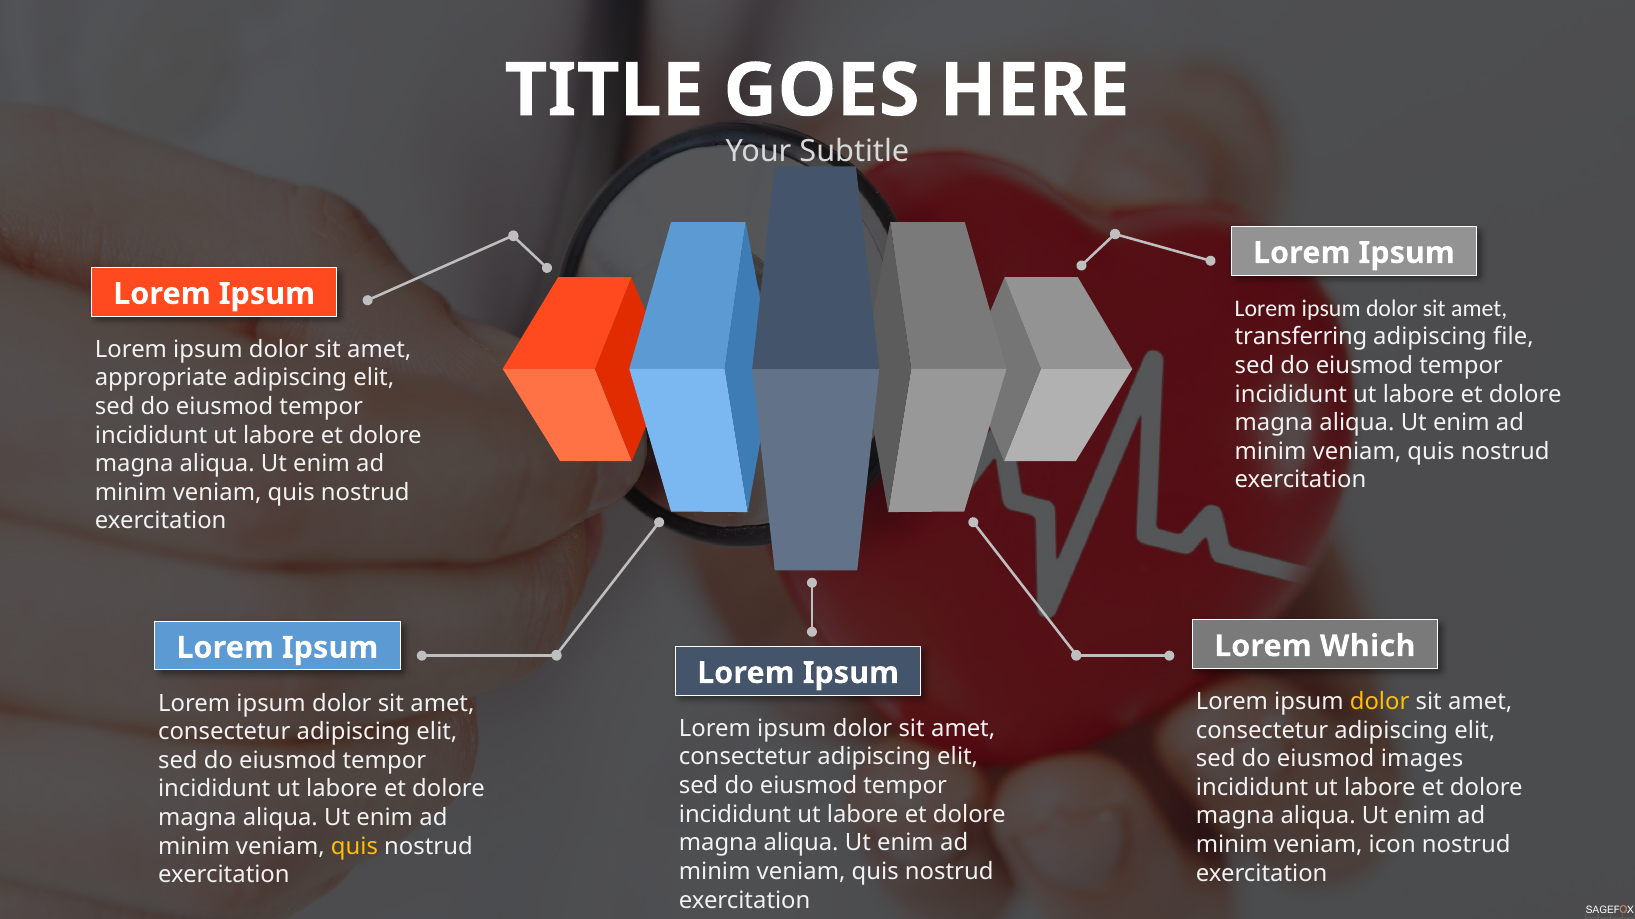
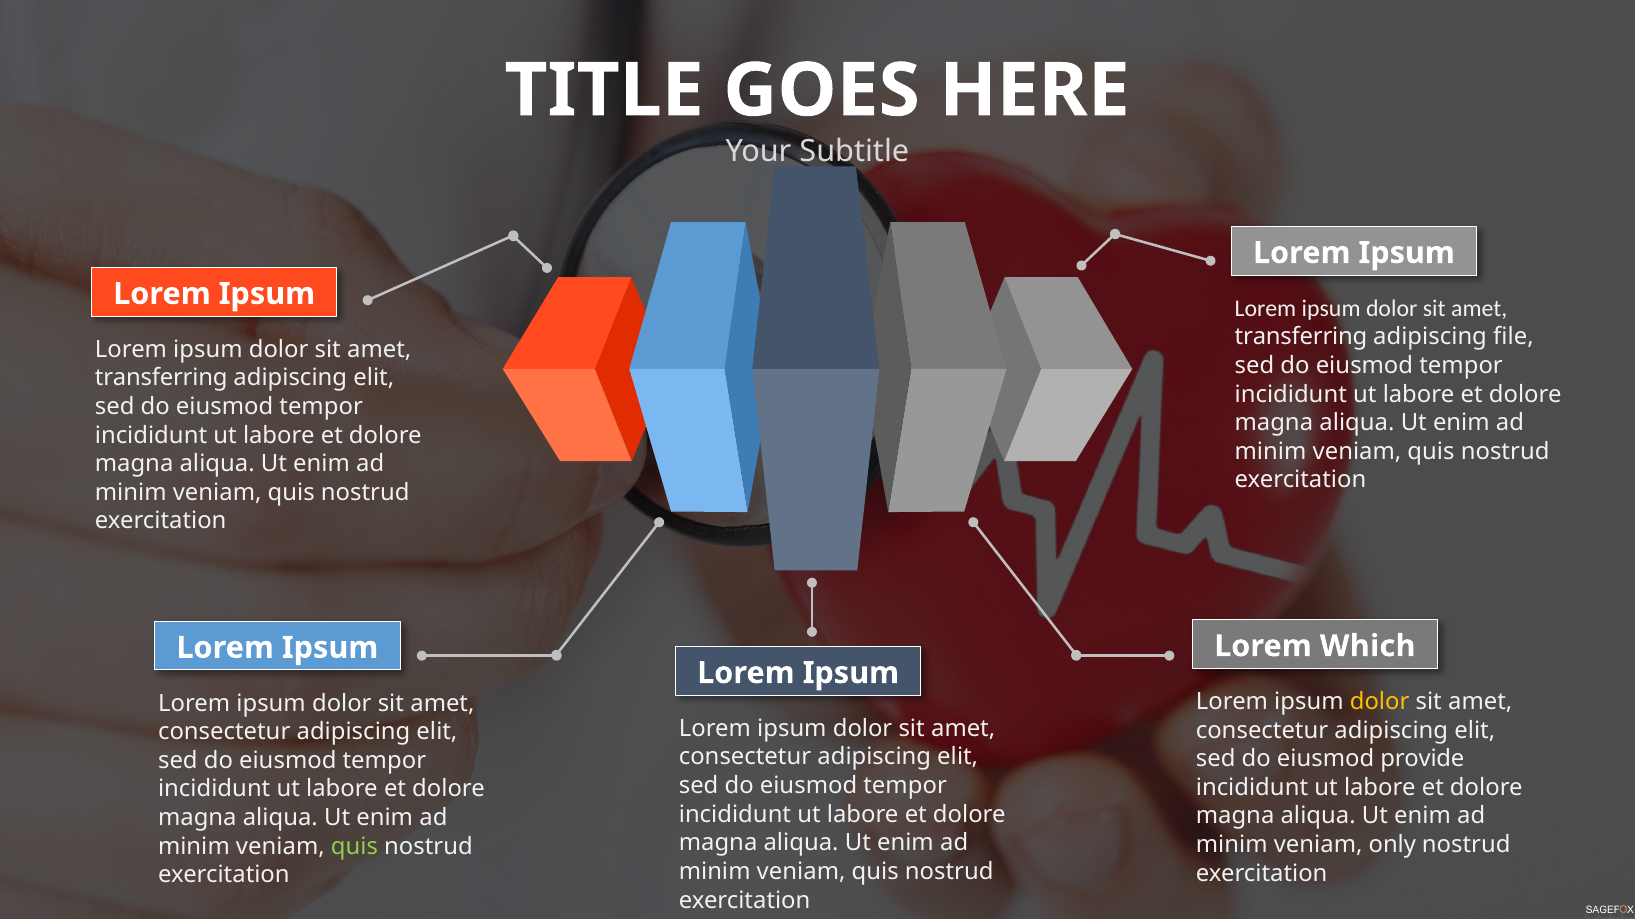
appropriate at (161, 378): appropriate -> transferring
images: images -> provide
icon: icon -> only
quis at (354, 847) colour: yellow -> light green
